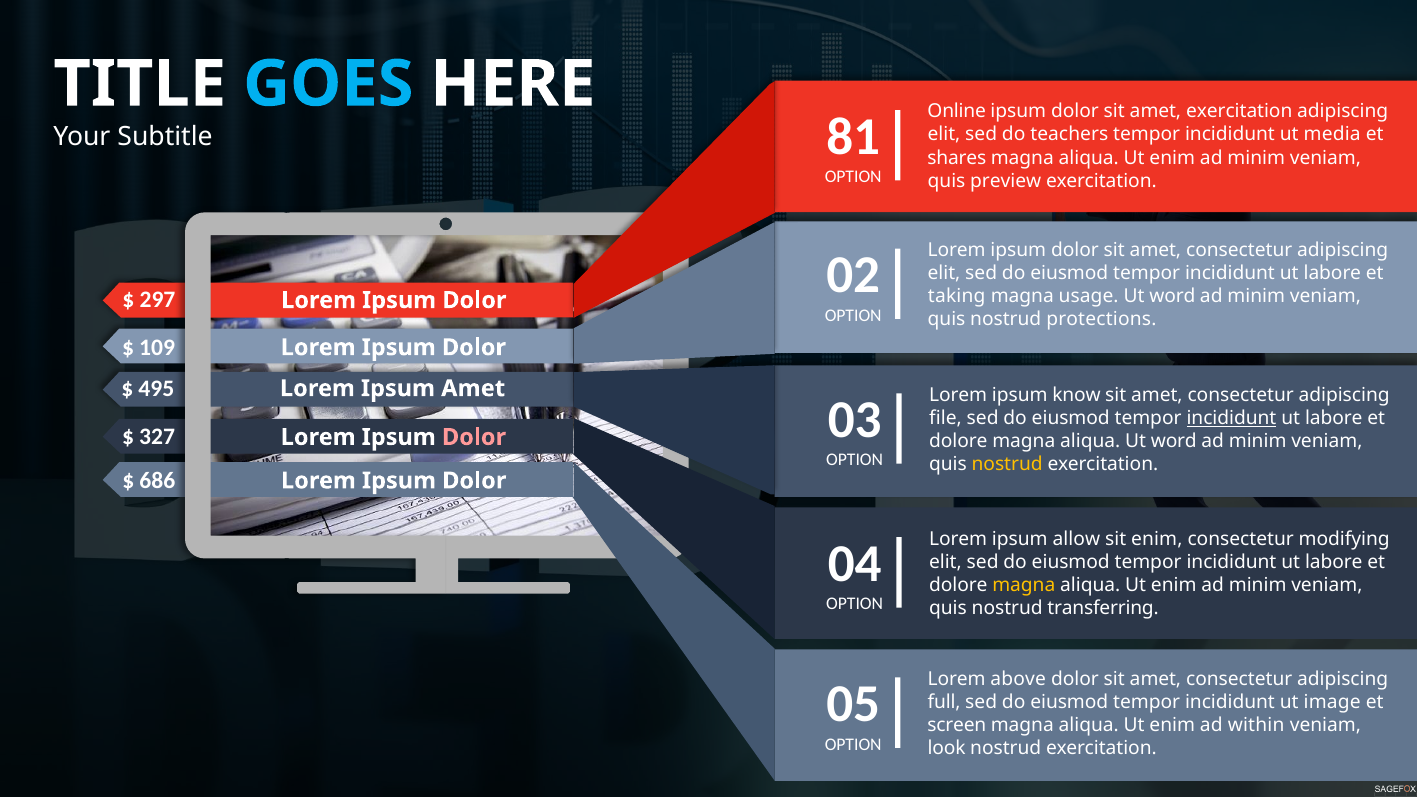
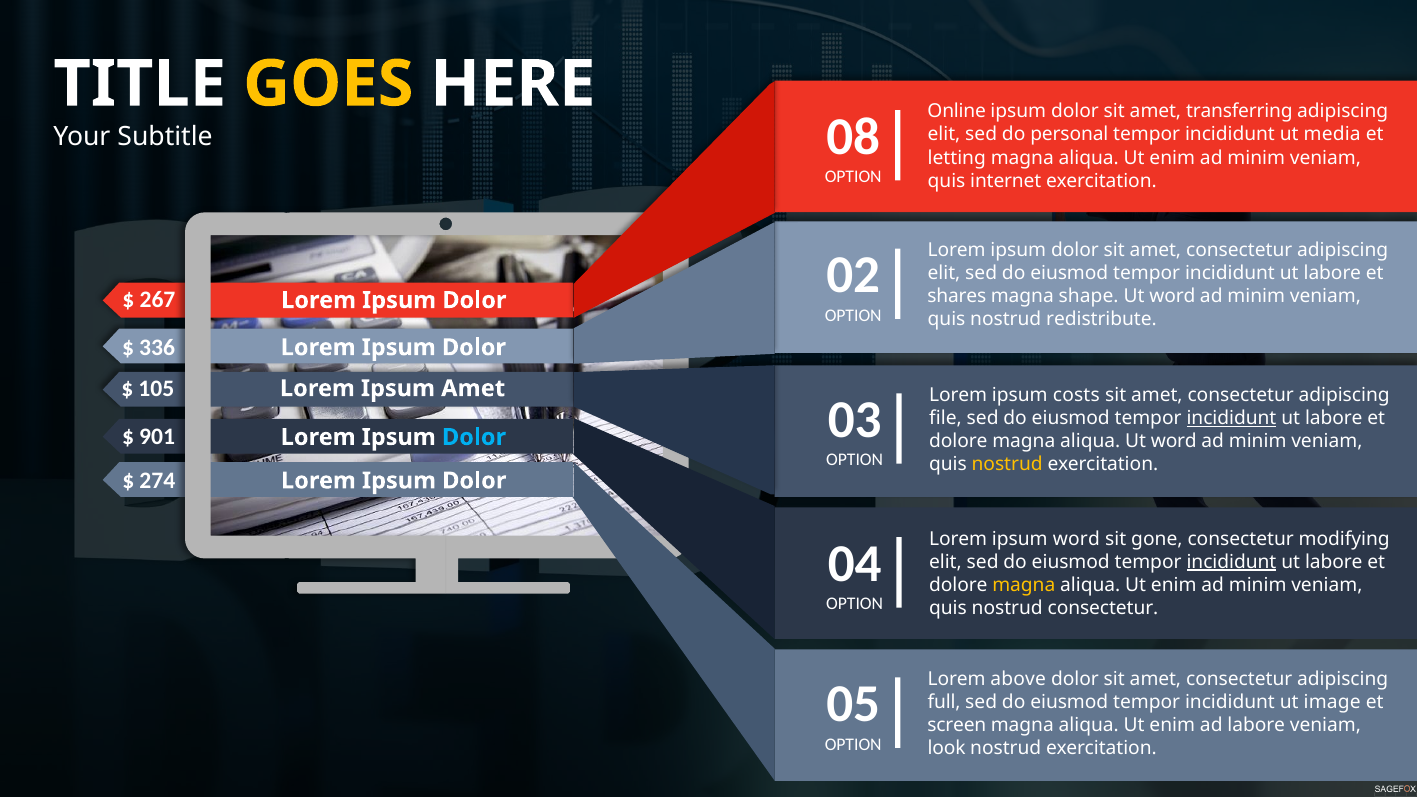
GOES colour: light blue -> yellow
amet exercitation: exercitation -> transferring
81: 81 -> 08
teachers: teachers -> personal
shares: shares -> letting
preview: preview -> internet
297: 297 -> 267
taking: taking -> shares
usage: usage -> shape
protections: protections -> redistribute
109: 109 -> 336
495: 495 -> 105
know: know -> costs
327: 327 -> 901
Dolor at (474, 437) colour: pink -> light blue
686: 686 -> 274
ipsum allow: allow -> word
sit enim: enim -> gone
incididunt at (1231, 562) underline: none -> present
nostrud transferring: transferring -> consectetur
ad within: within -> labore
